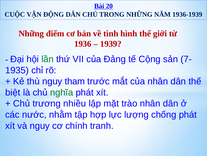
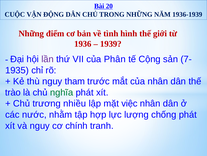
lần colour: green -> purple
Đảng: Đảng -> Phân
biệt: biệt -> trào
trào: trào -> việc
